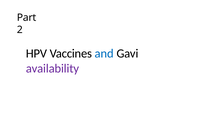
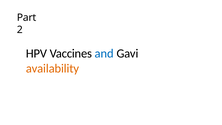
availability colour: purple -> orange
